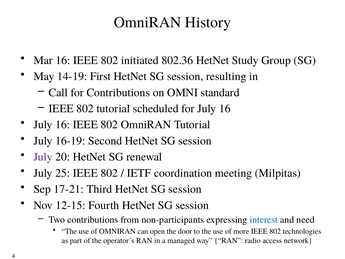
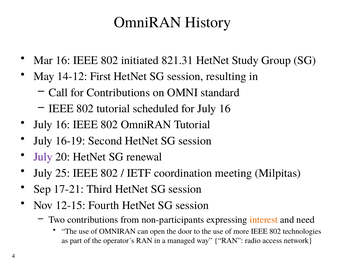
802.36: 802.36 -> 821.31
14-19: 14-19 -> 14-12
interest colour: blue -> orange
